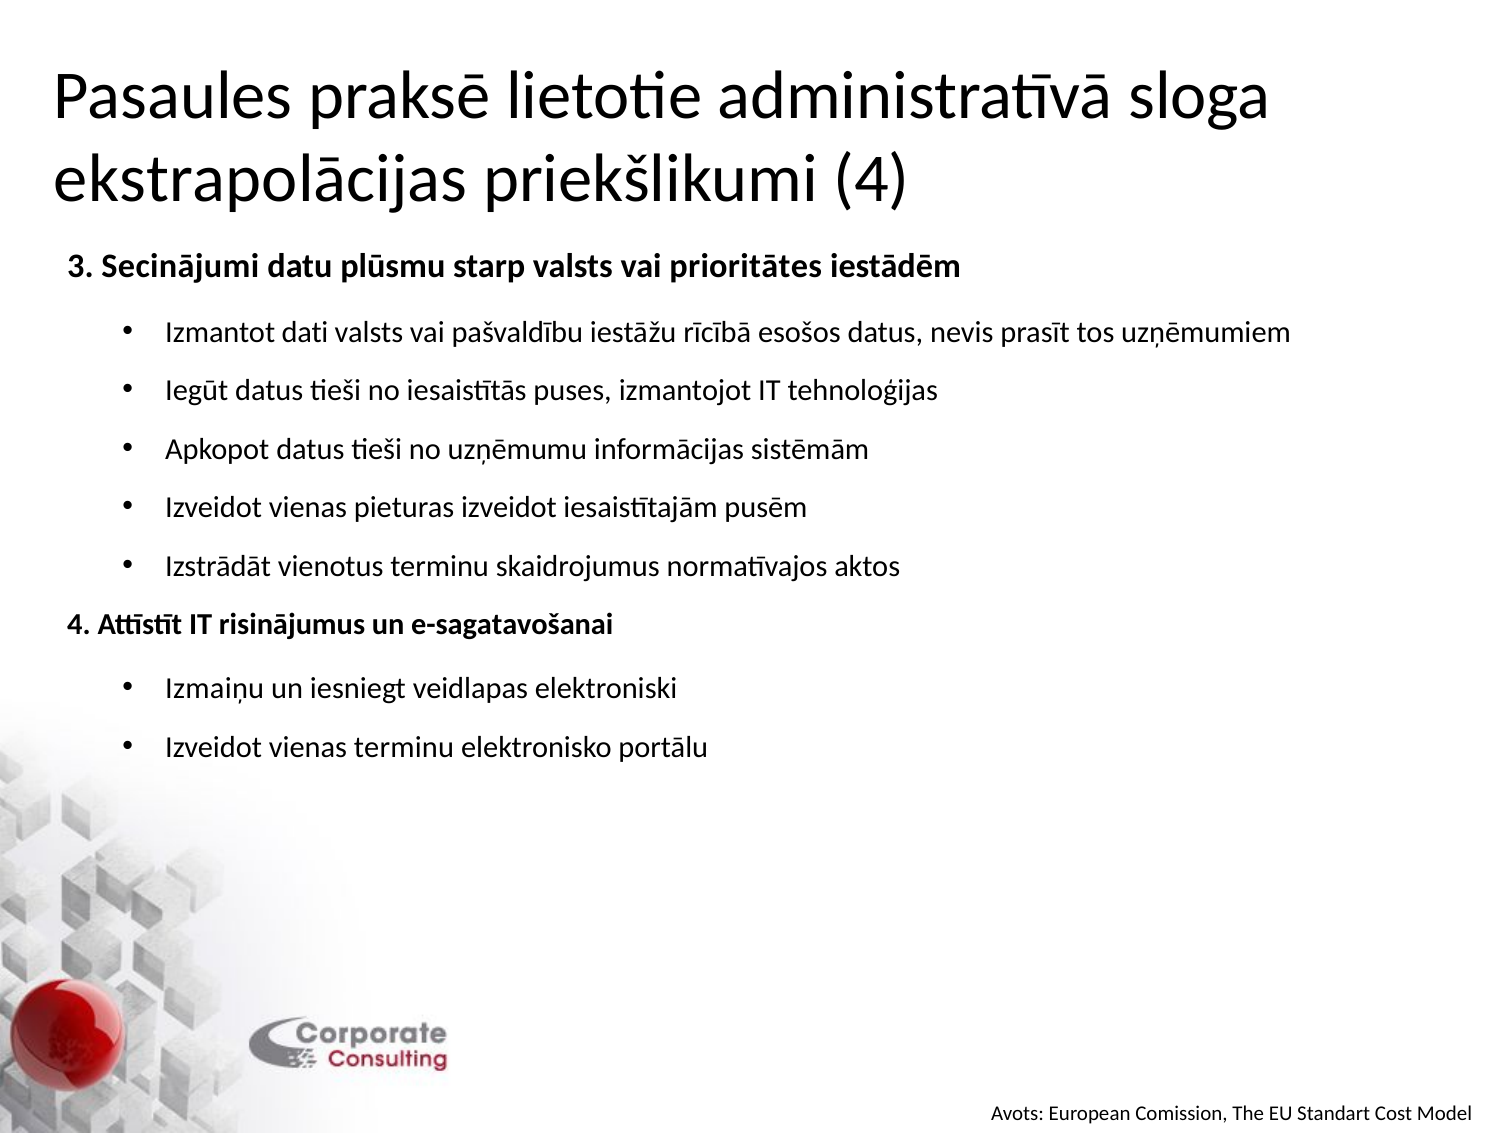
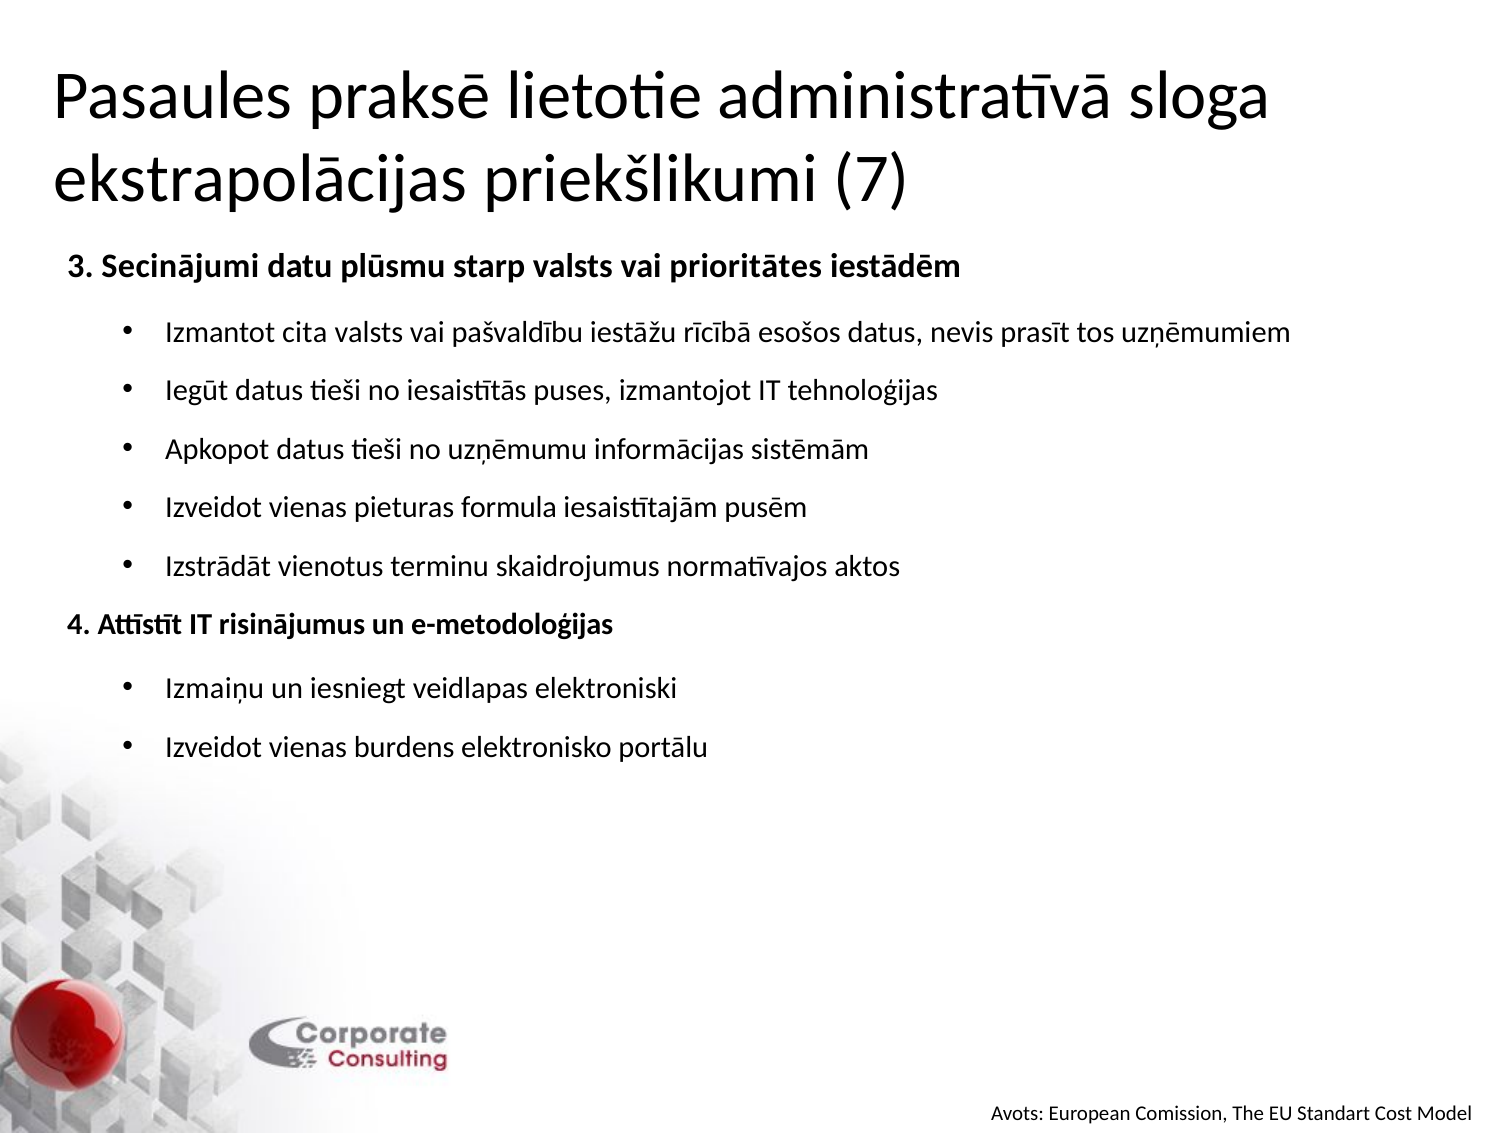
priekšlikumi 4: 4 -> 7
dati: dati -> cita
pieturas izveidot: izveidot -> formula
e-sagatavošanai: e-sagatavošanai -> e-metodoloģijas
vienas terminu: terminu -> burdens
